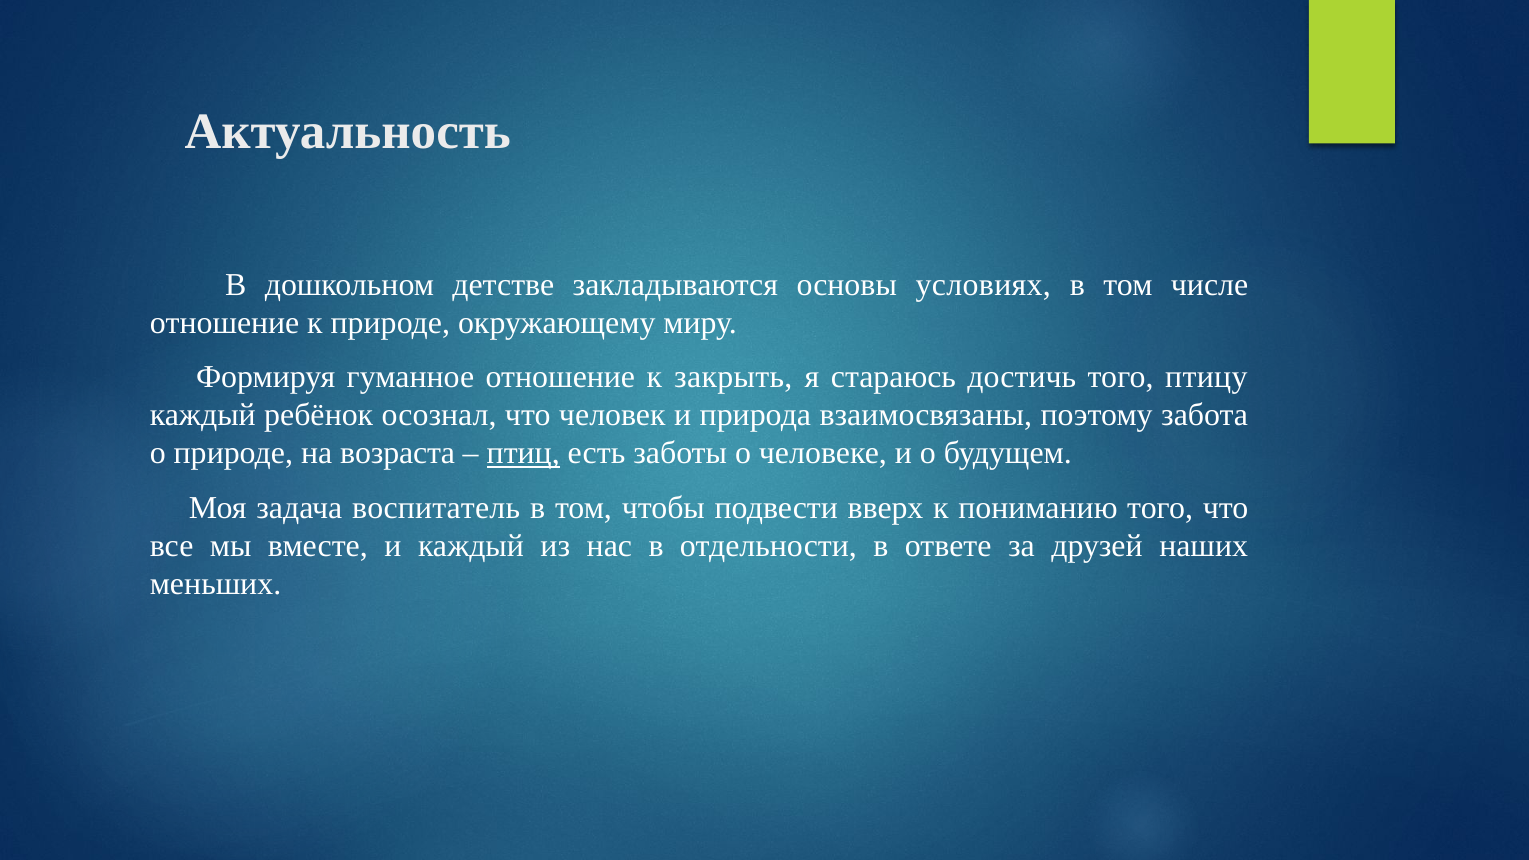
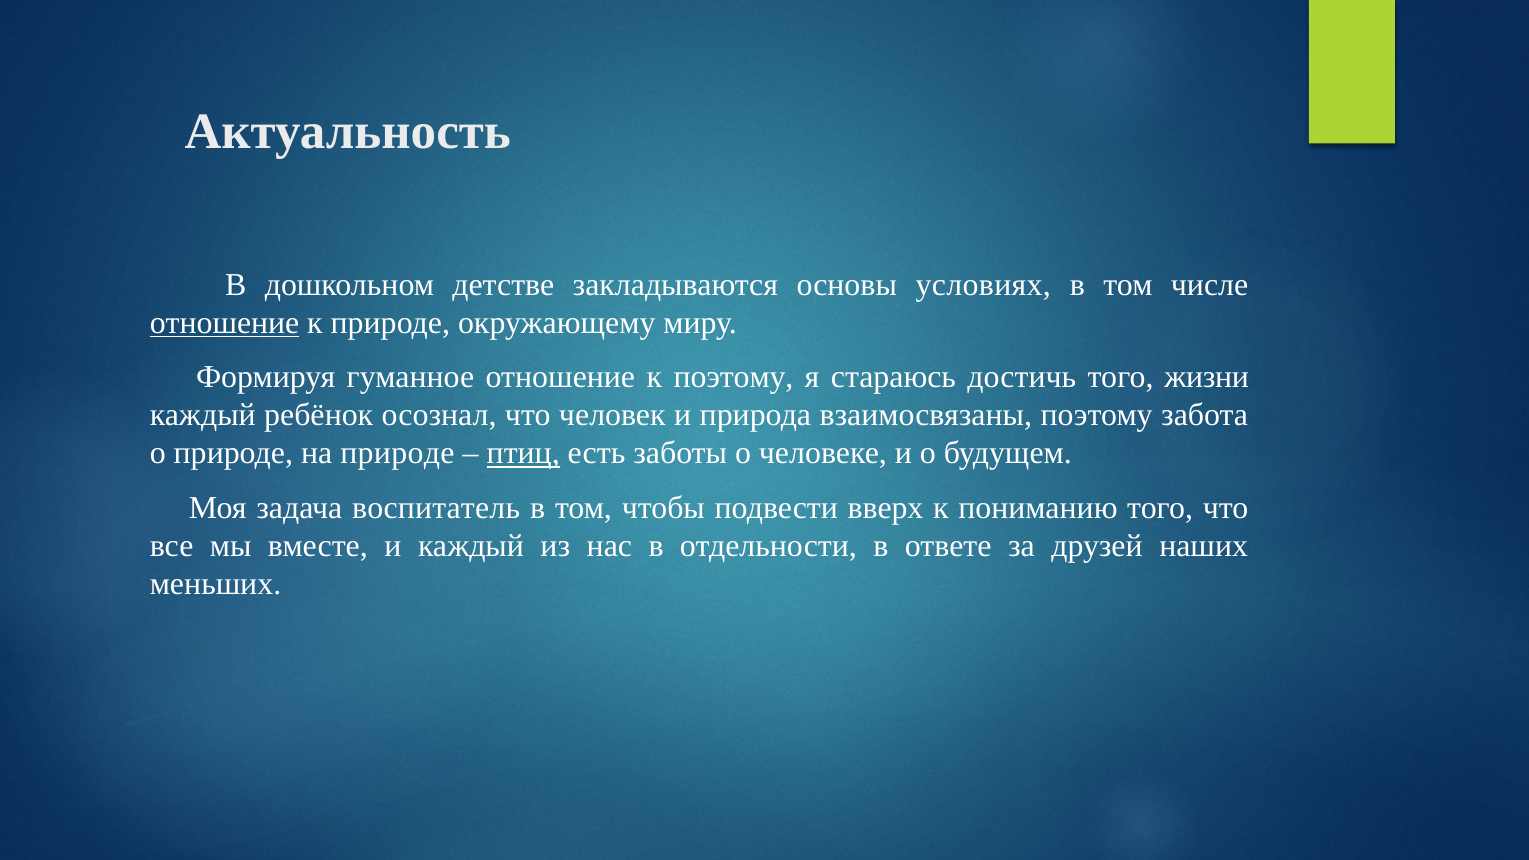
отношение at (225, 323) underline: none -> present
к закрыть: закрыть -> поэтому
птицу: птицу -> жизни
на возраста: возраста -> природе
